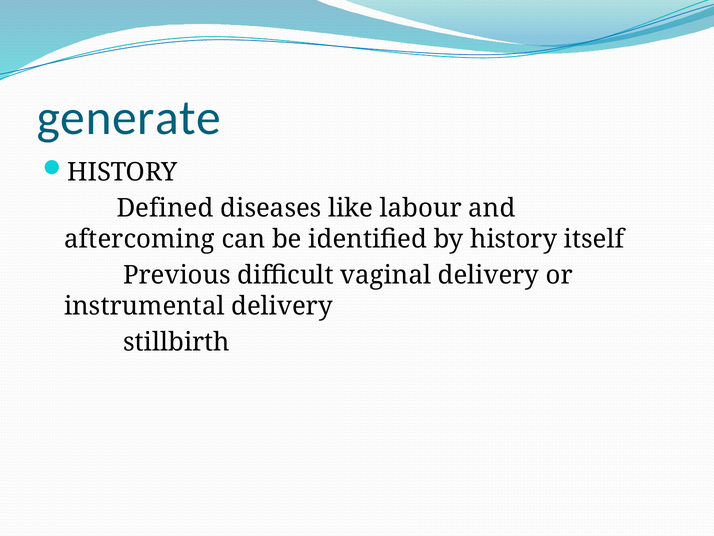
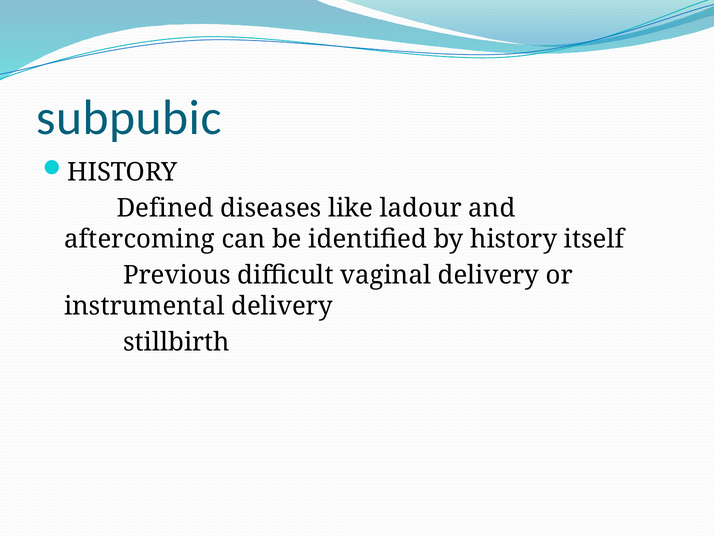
generate: generate -> subpubic
labour: labour -> ladour
